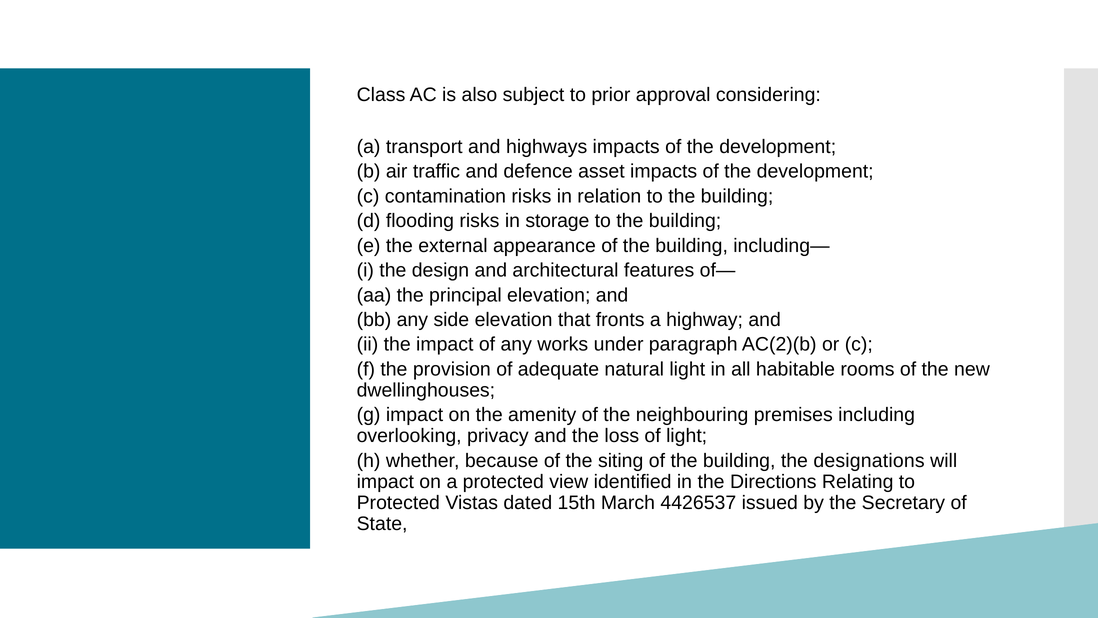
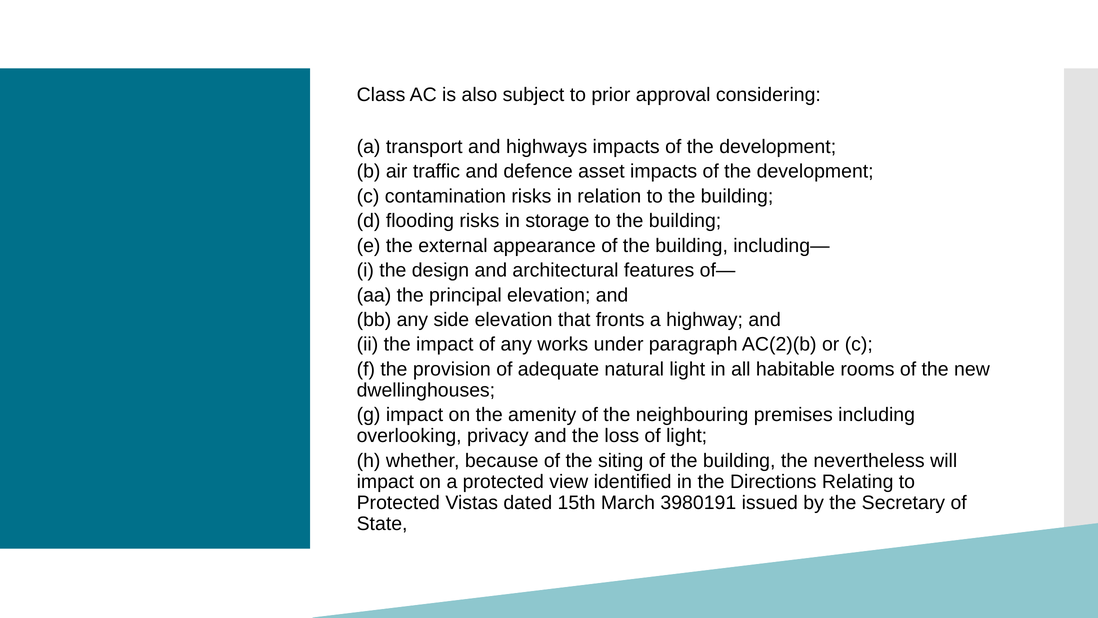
designations: designations -> nevertheless
4426537: 4426537 -> 3980191
